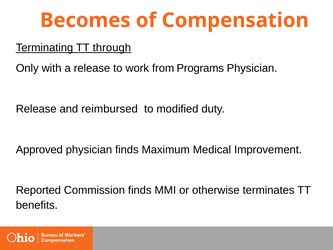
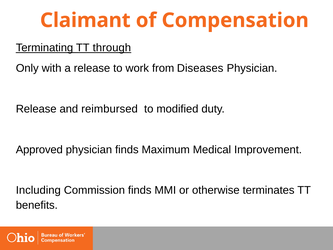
Becomes: Becomes -> Claimant
Programs: Programs -> Diseases
Reported: Reported -> Including
